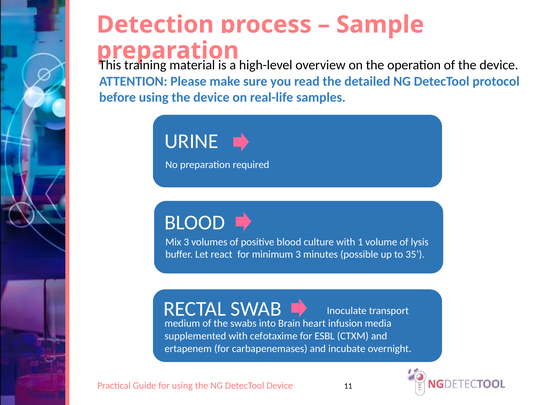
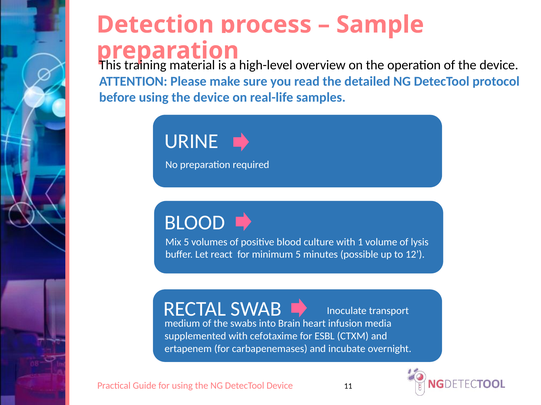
Mix 3: 3 -> 5
minimum 3: 3 -> 5
35: 35 -> 12
